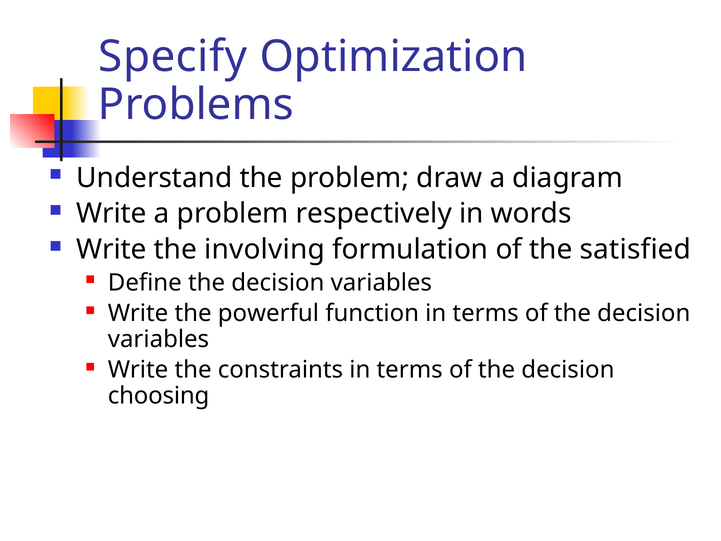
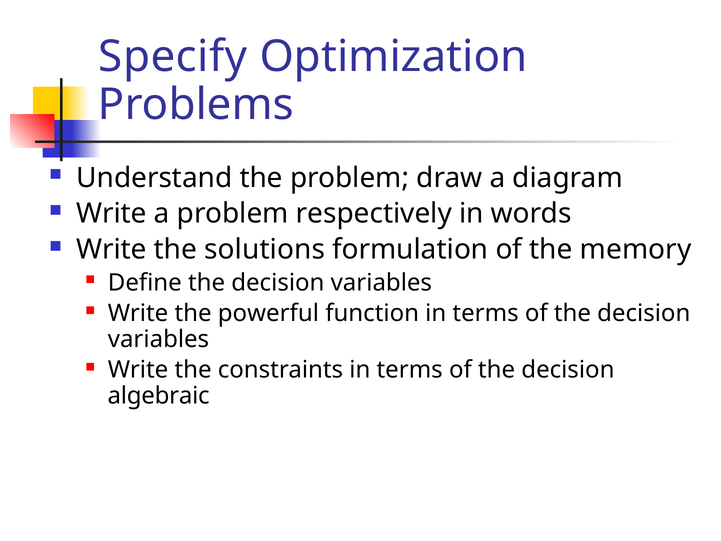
involving: involving -> solutions
satisfied: satisfied -> memory
choosing: choosing -> algebraic
